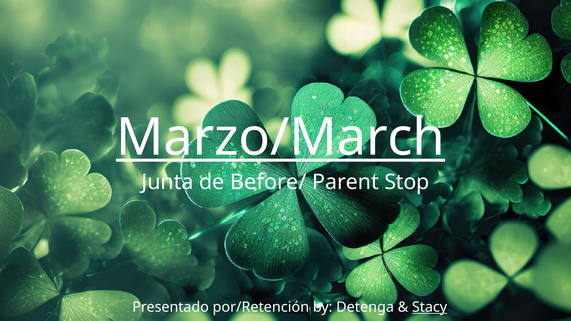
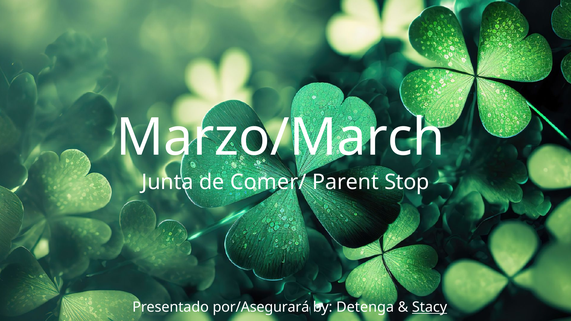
Marzo/March underline: present -> none
Before/: Before/ -> Comer/
por/Retención: por/Retención -> por/Asegurará
